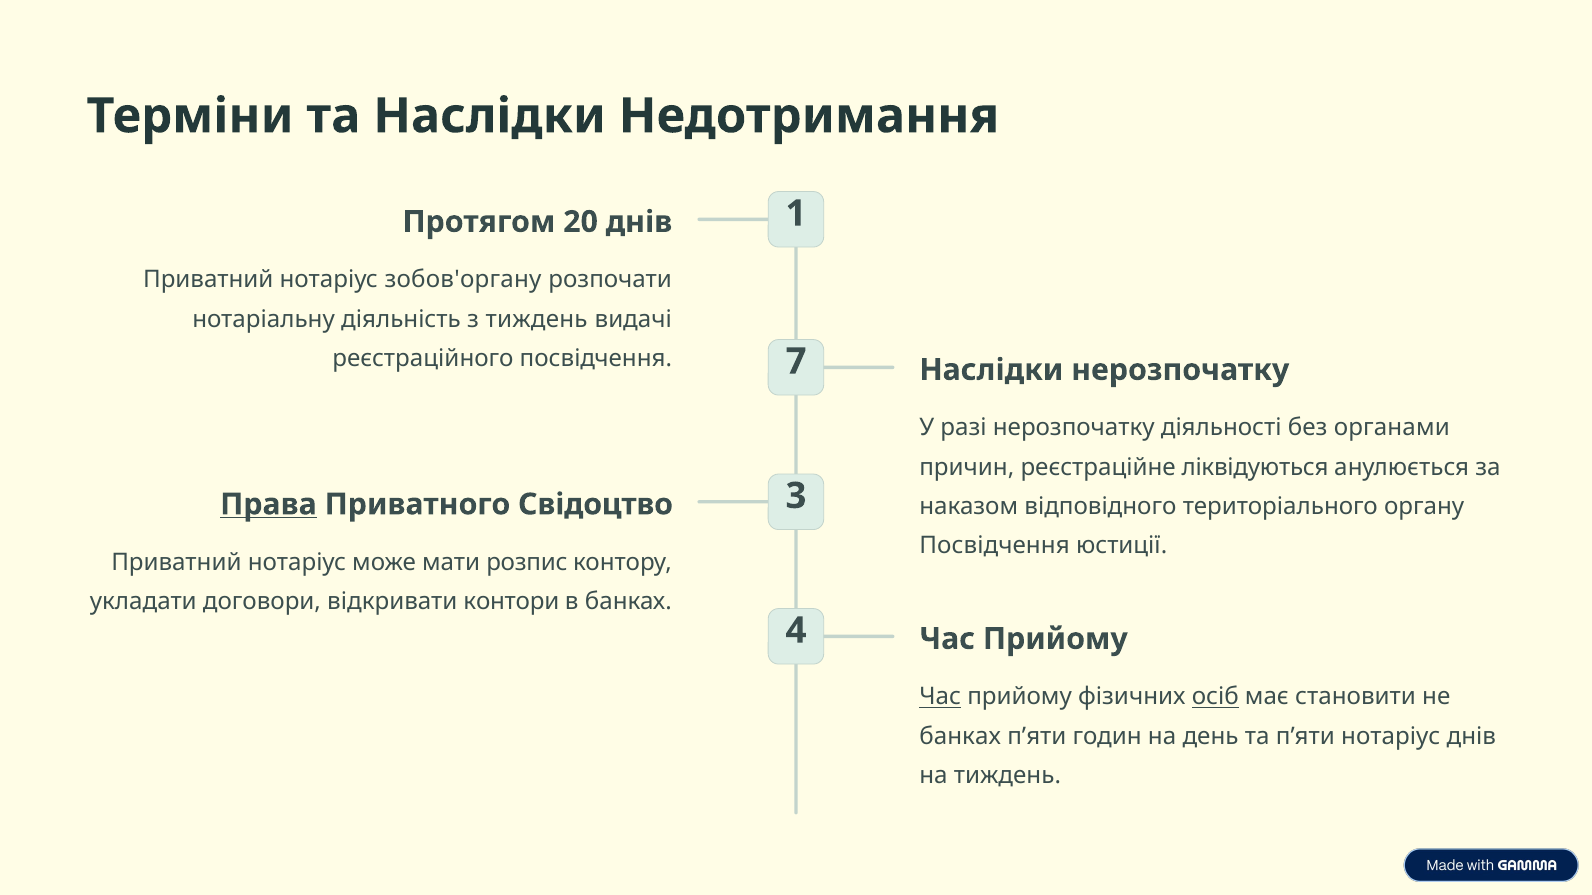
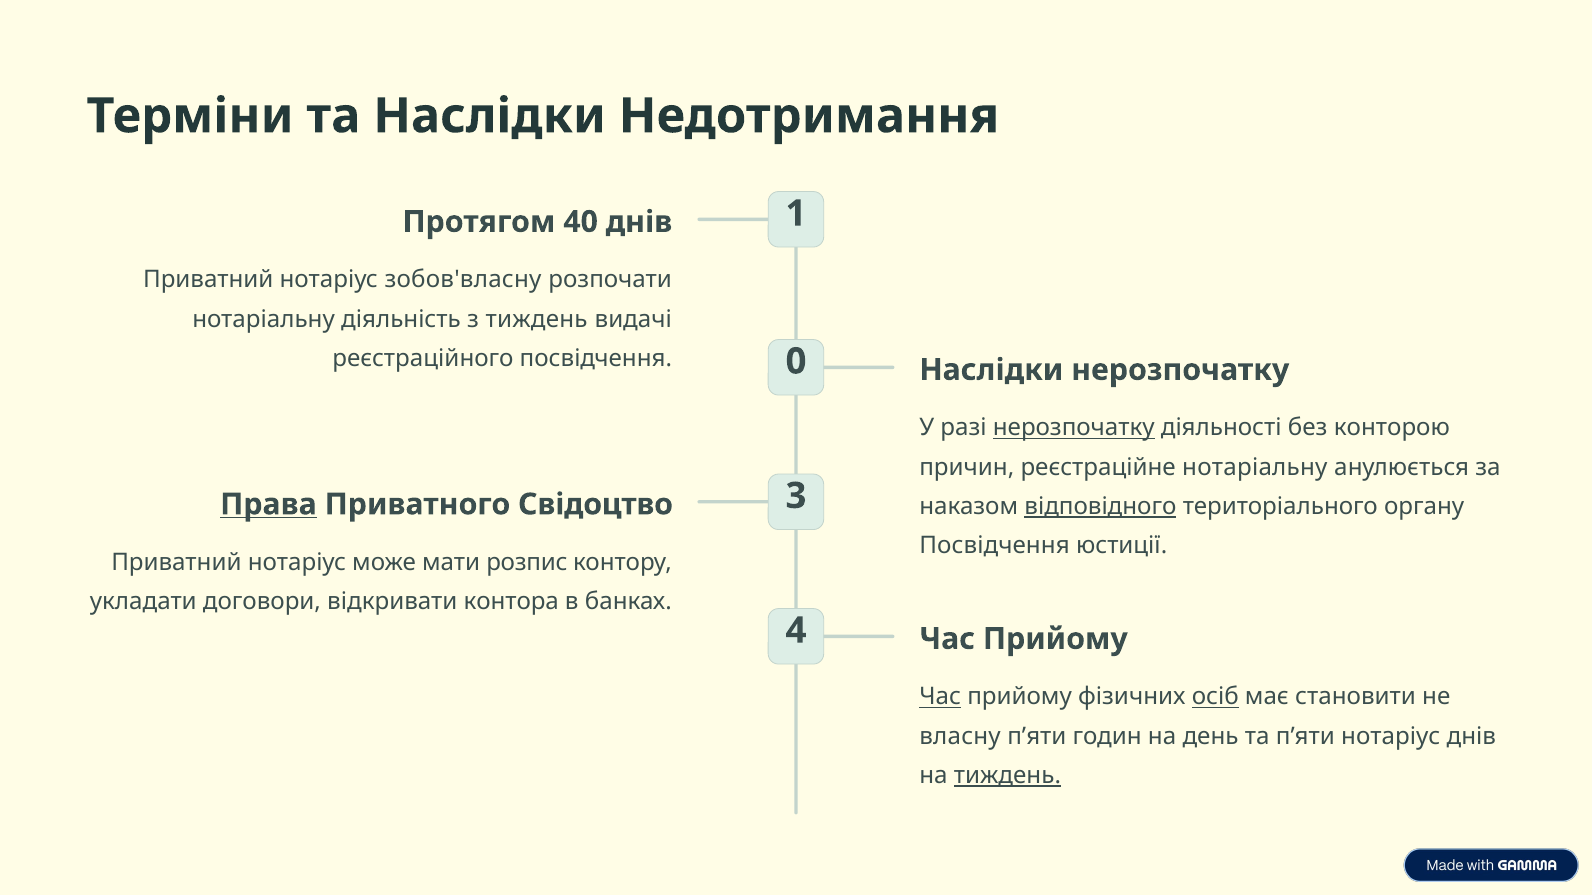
20: 20 -> 40
зобов'органу: зобов'органу -> зобов'власну
7: 7 -> 0
нерозпочатку at (1074, 428) underline: none -> present
органами: органами -> конторою
реєстраційне ліквідуються: ліквідуються -> нотаріальну
відповідного underline: none -> present
контори: контори -> контора
банках at (960, 737): банках -> власну
тиждень at (1007, 776) underline: none -> present
